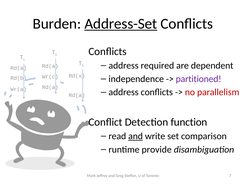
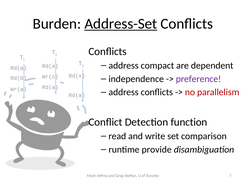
required: required -> compact
partitioned: partitioned -> preference
and at (136, 136) underline: present -> none
